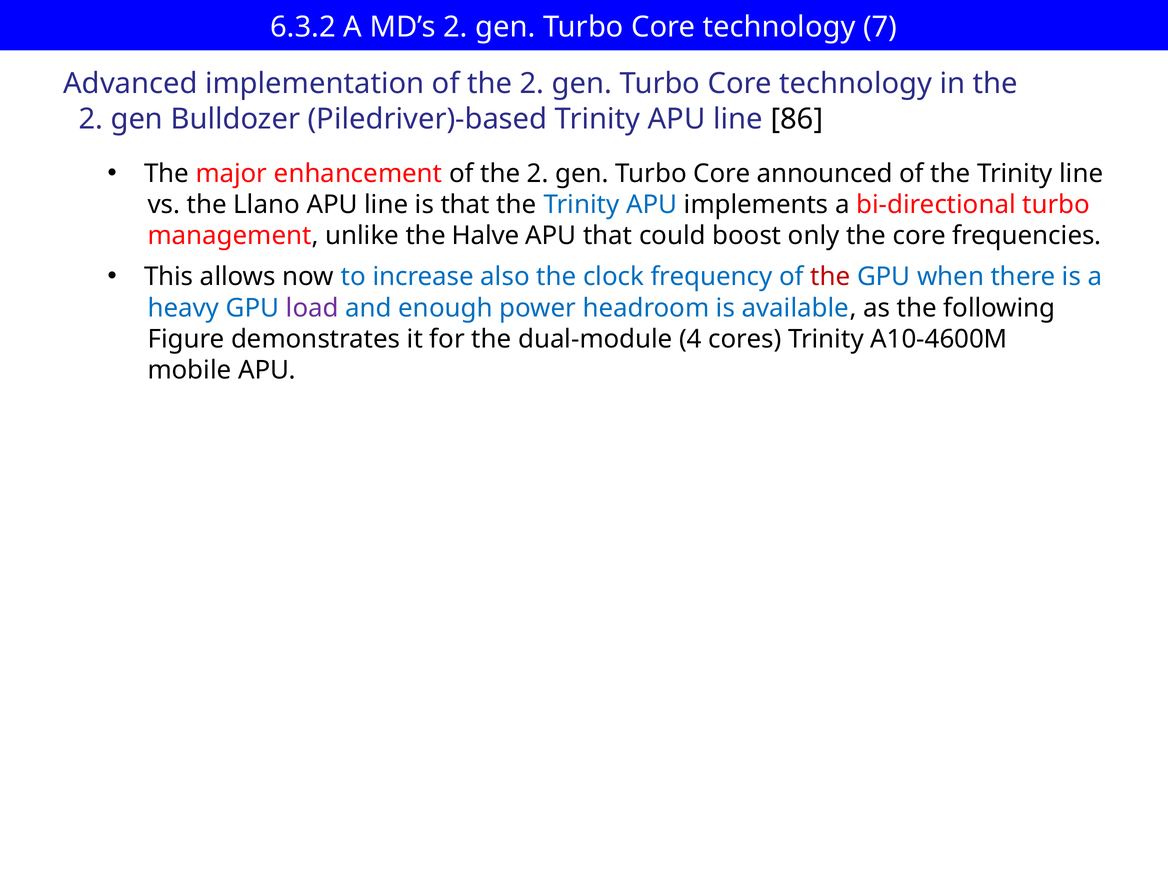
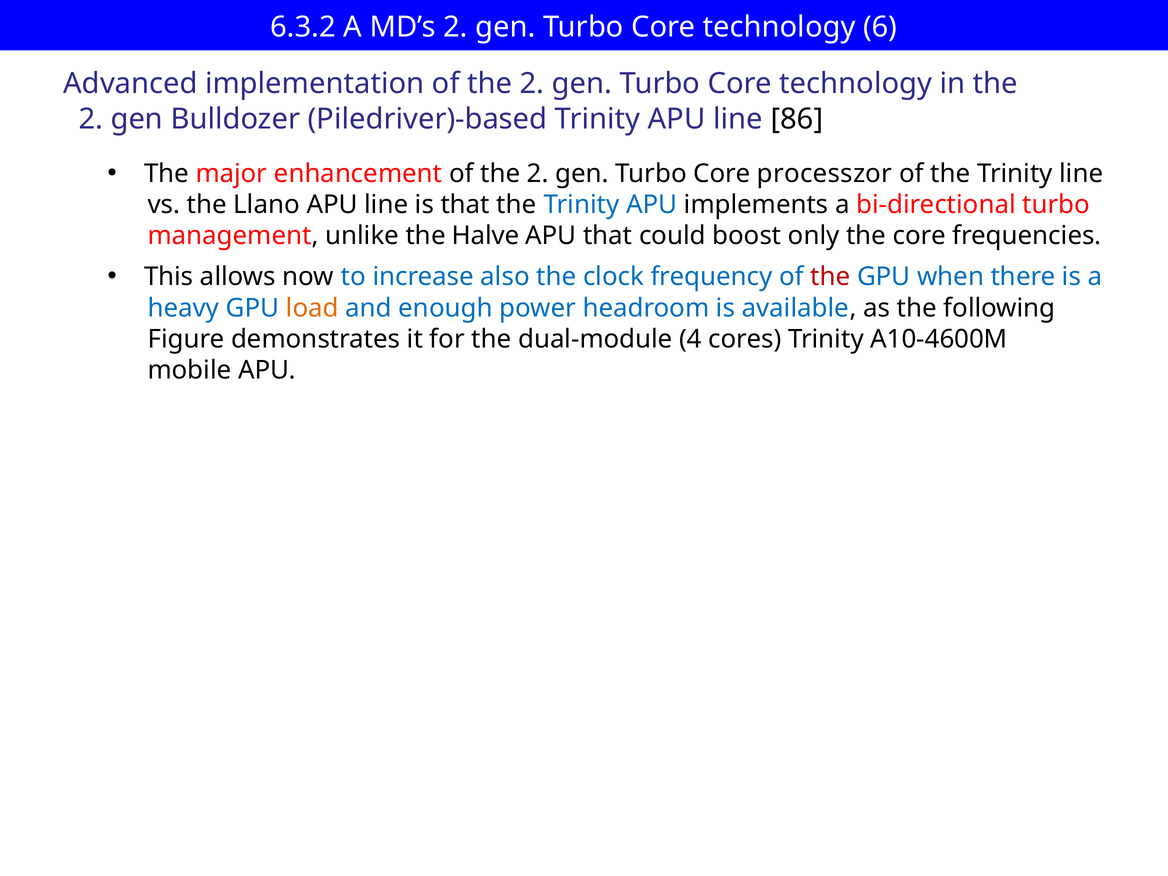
7: 7 -> 6
announced: announced -> processzor
load colour: purple -> orange
